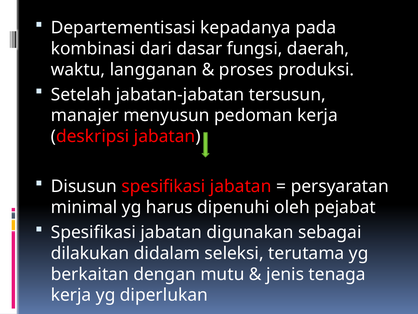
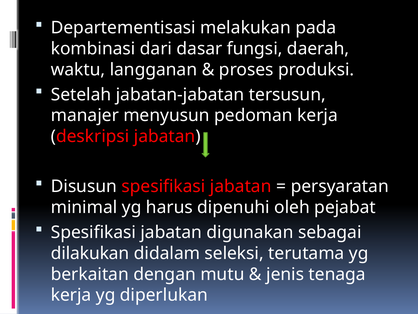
kepadanya: kepadanya -> melakukan
